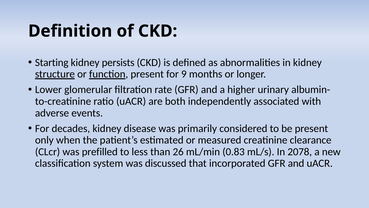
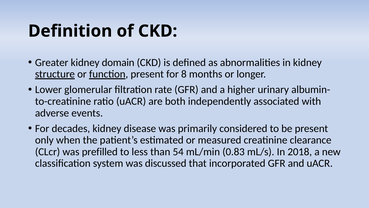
Starting: Starting -> Greater
persists: persists -> domain
9: 9 -> 8
26: 26 -> 54
2078: 2078 -> 2018
